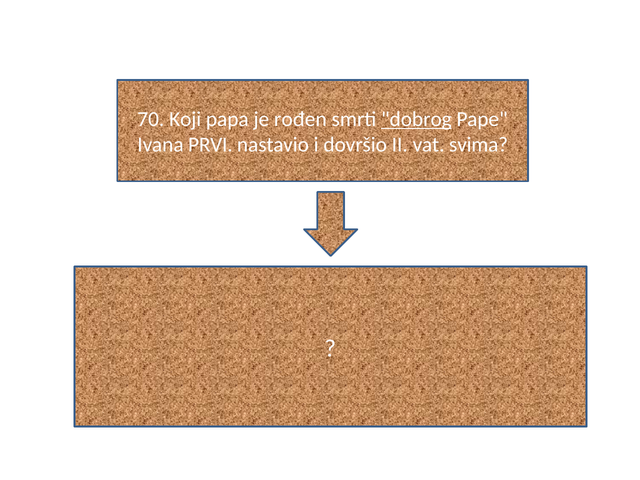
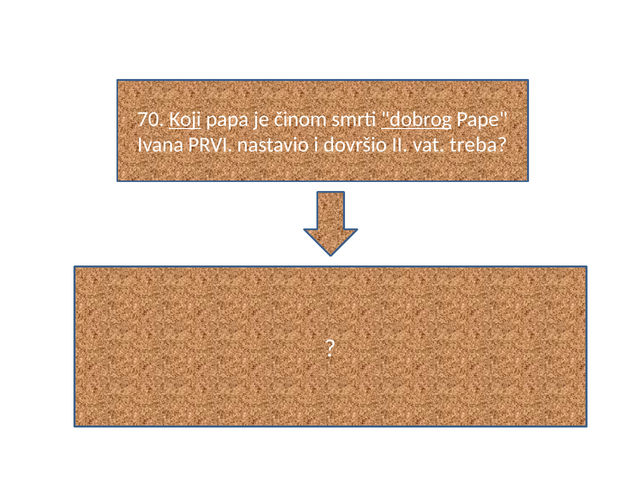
Koji underline: none -> present
rođen: rođen -> činom
svima: svima -> treba
